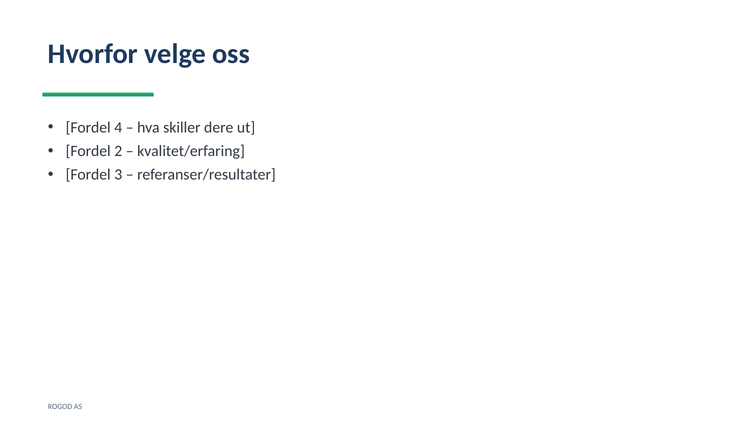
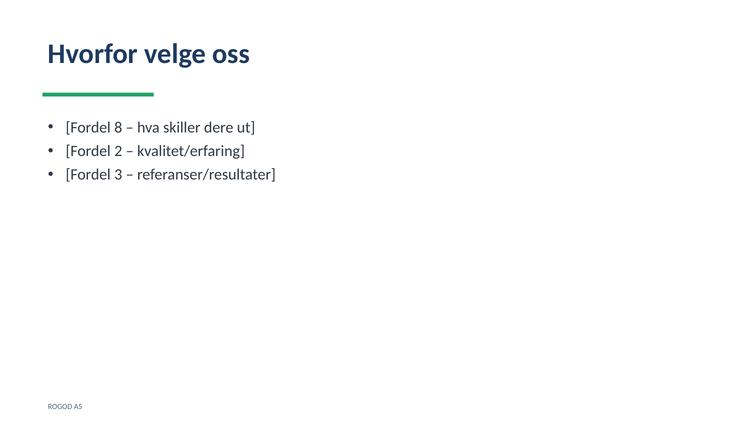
4: 4 -> 8
